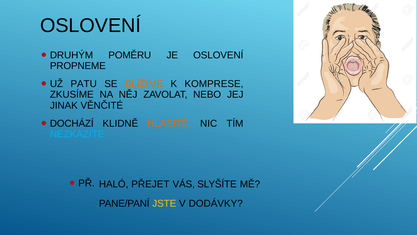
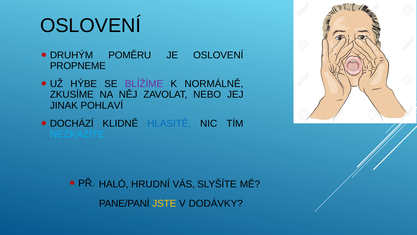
PATU: PATU -> HÝBE
BLÍŽÍME colour: orange -> purple
KOMPRESE: KOMPRESE -> NORMÁLNĚ
VĚNČITÉ: VĚNČITÉ -> POHLAVÍ
HLASITĚ colour: orange -> blue
PŘEJET: PŘEJET -> HRUDNÍ
